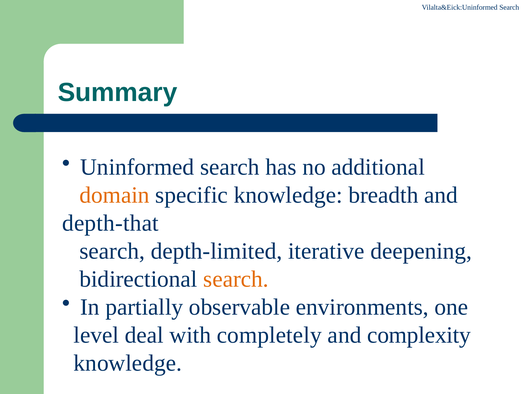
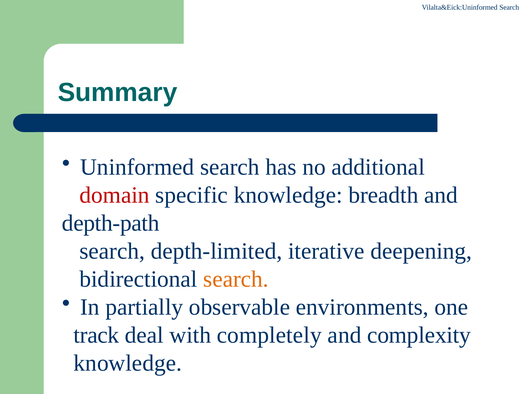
domain colour: orange -> red
depth-that: depth-that -> depth-path
level: level -> track
